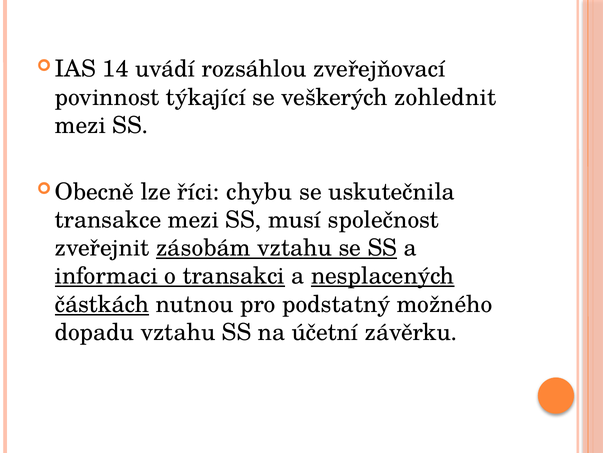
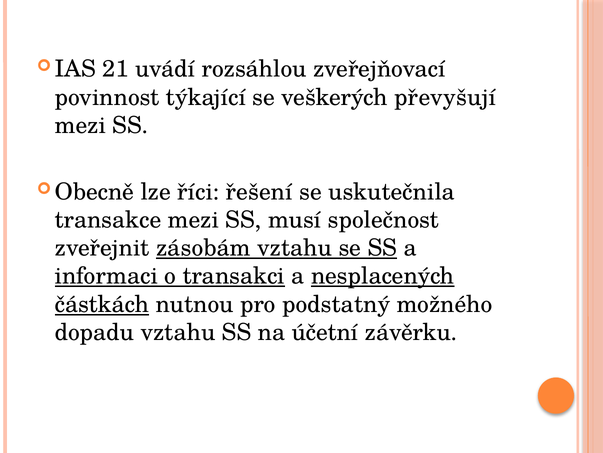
14: 14 -> 21
zohlednit: zohlednit -> převyšují
chybu: chybu -> řešení
